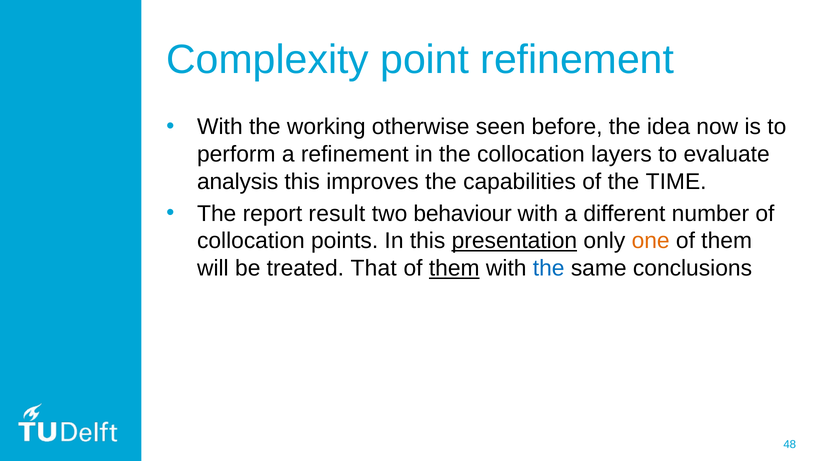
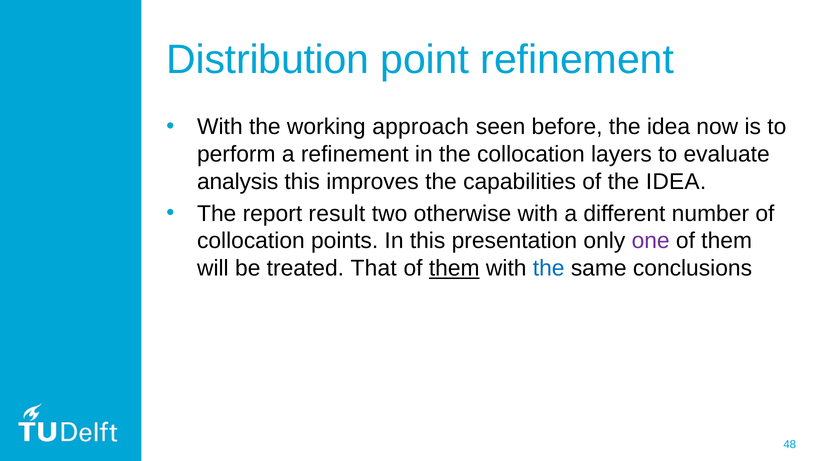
Complexity: Complexity -> Distribution
otherwise: otherwise -> approach
of the TIME: TIME -> IDEA
behaviour: behaviour -> otherwise
presentation underline: present -> none
one colour: orange -> purple
